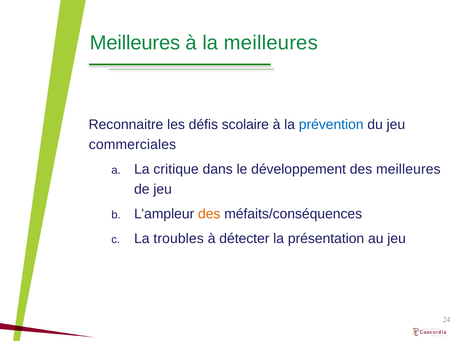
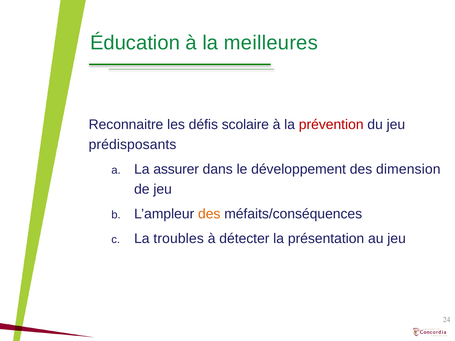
Meilleures at (135, 43): Meilleures -> Éducation
prévention colour: blue -> red
commerciales: commerciales -> prédisposants
critique: critique -> assurer
des meilleures: meilleures -> dimension
